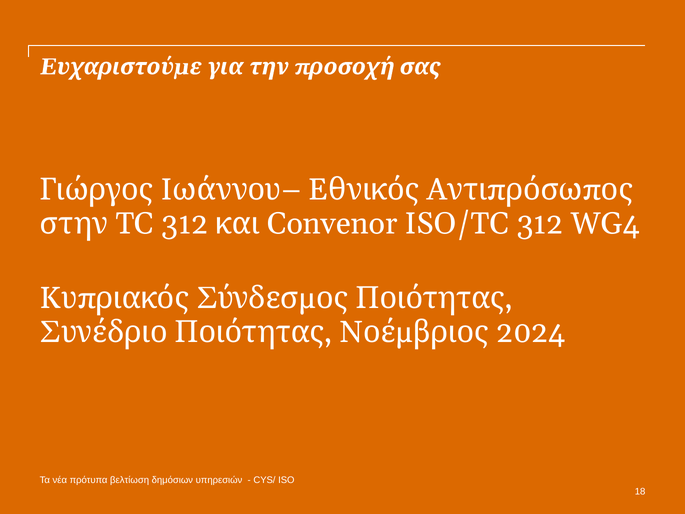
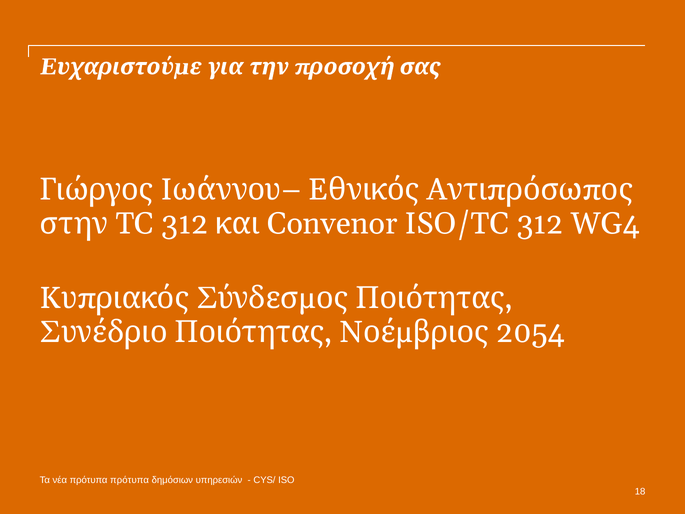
2024: 2024 -> 2054
πρότυπα βελτίωση: βελτίωση -> πρότυπα
